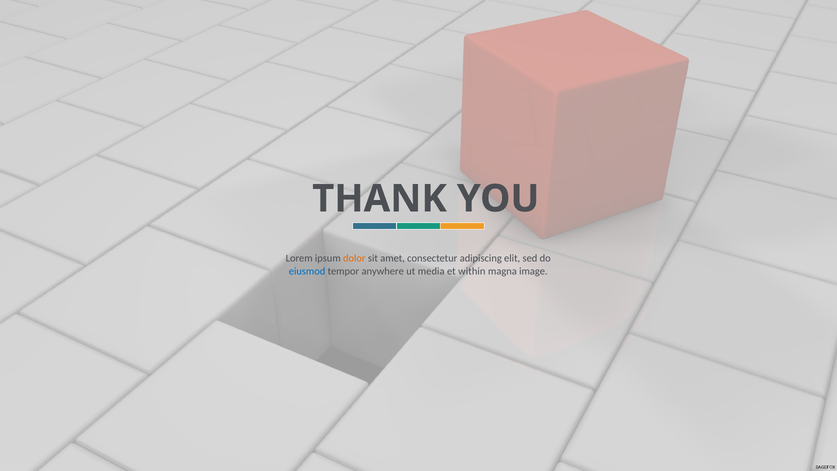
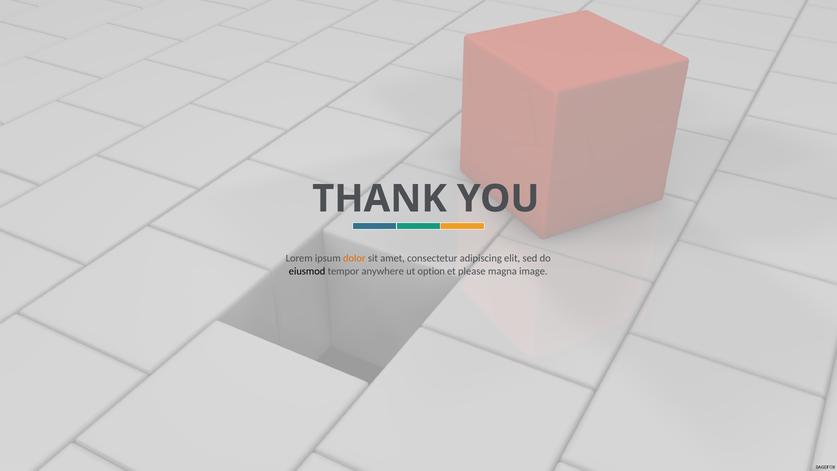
eiusmod colour: blue -> black
media: media -> option
within: within -> please
